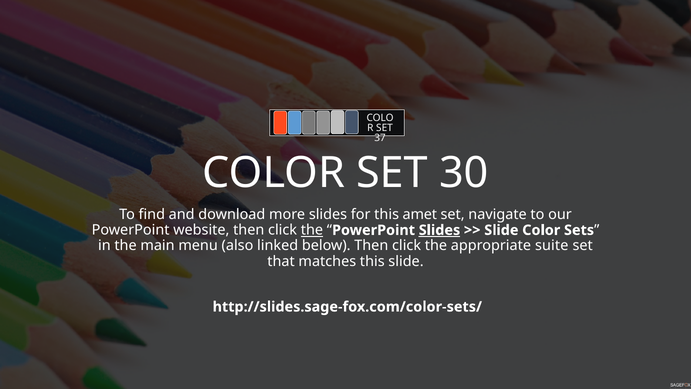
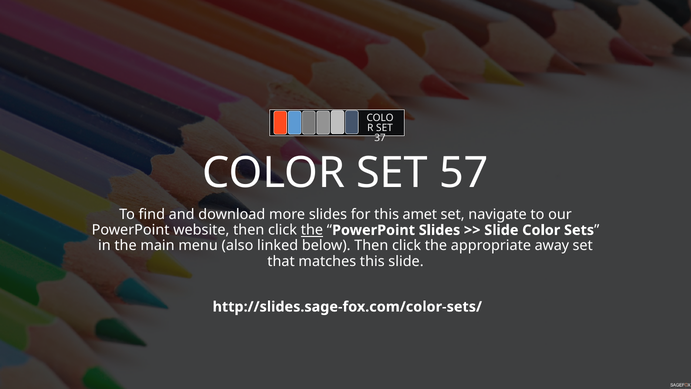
30: 30 -> 57
Slides at (439, 230) underline: present -> none
suite: suite -> away
